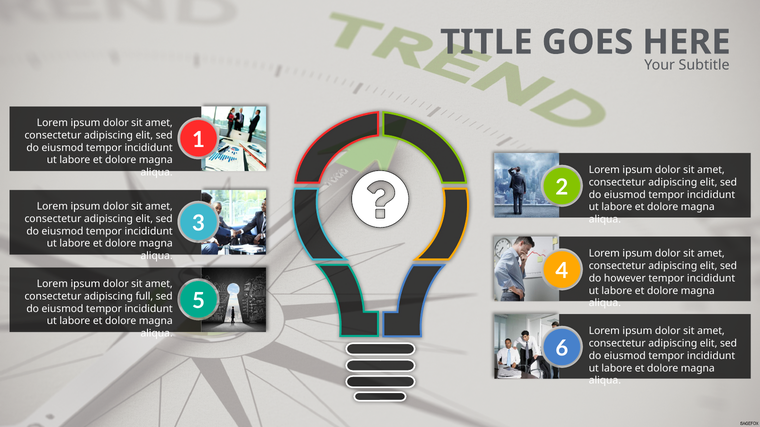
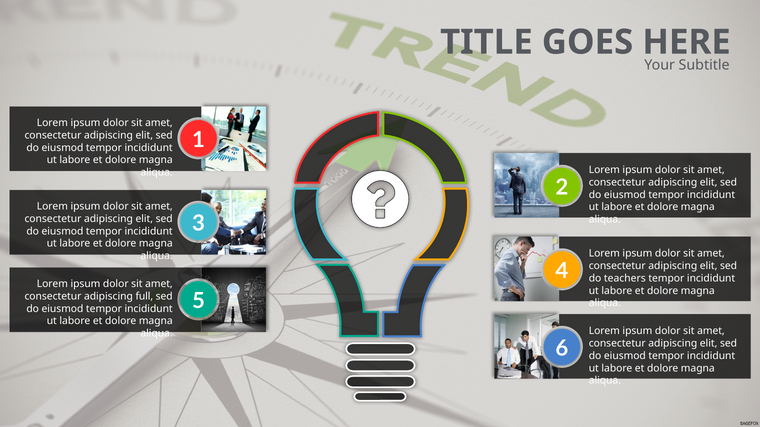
however: however -> teachers
